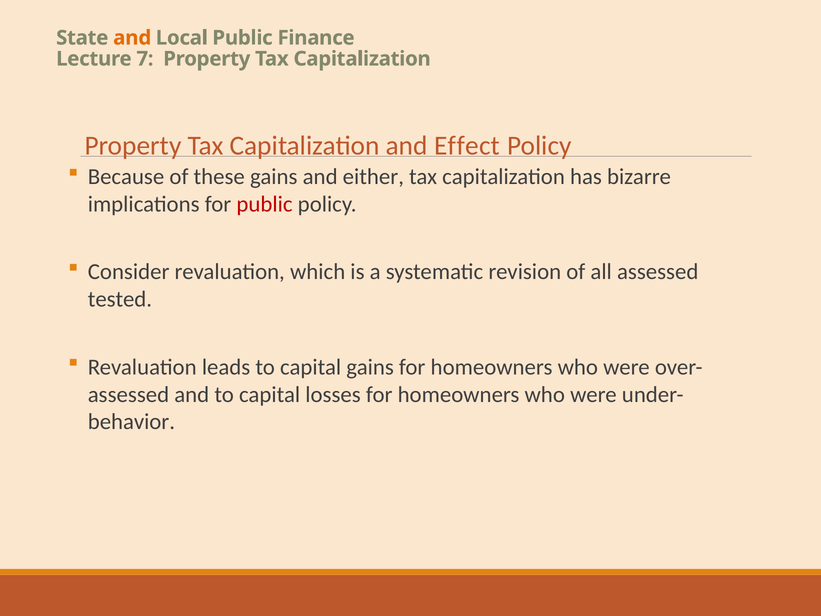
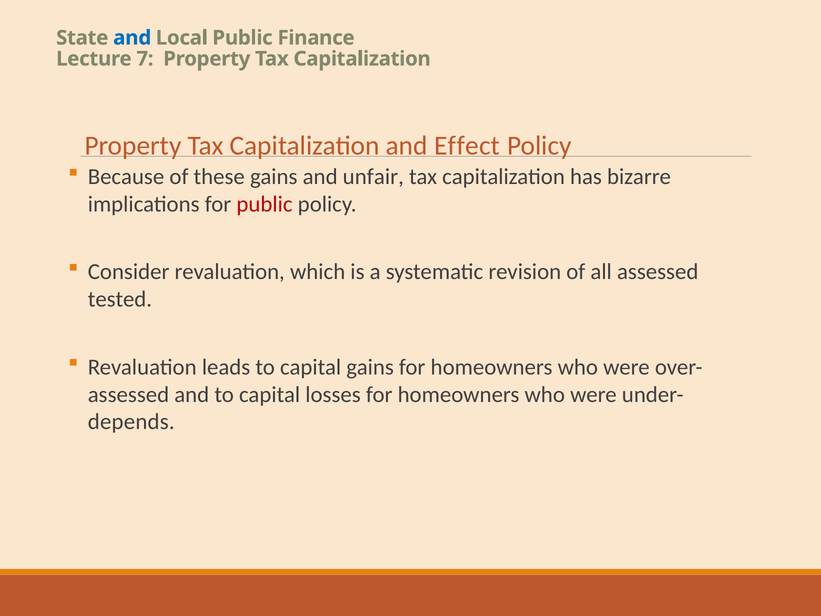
and at (132, 38) colour: orange -> blue
either: either -> unfair
behavior: behavior -> depends
